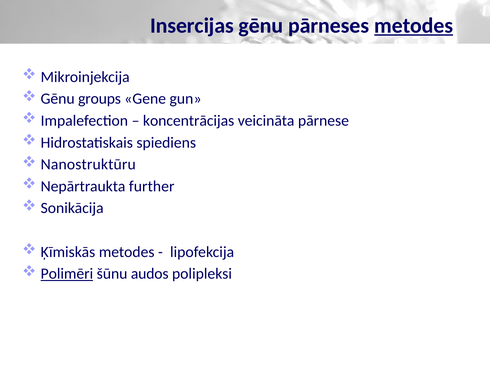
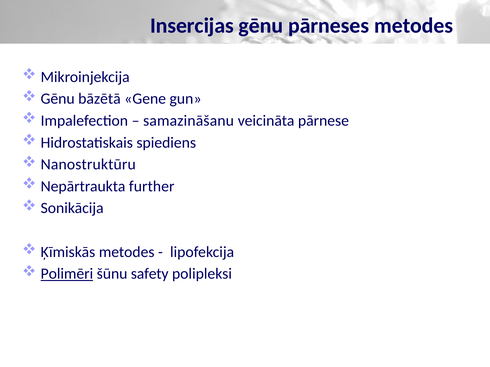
metodes at (414, 26) underline: present -> none
groups: groups -> bāzētā
koncentrācijas: koncentrācijas -> samazināšanu
audos: audos -> safety
